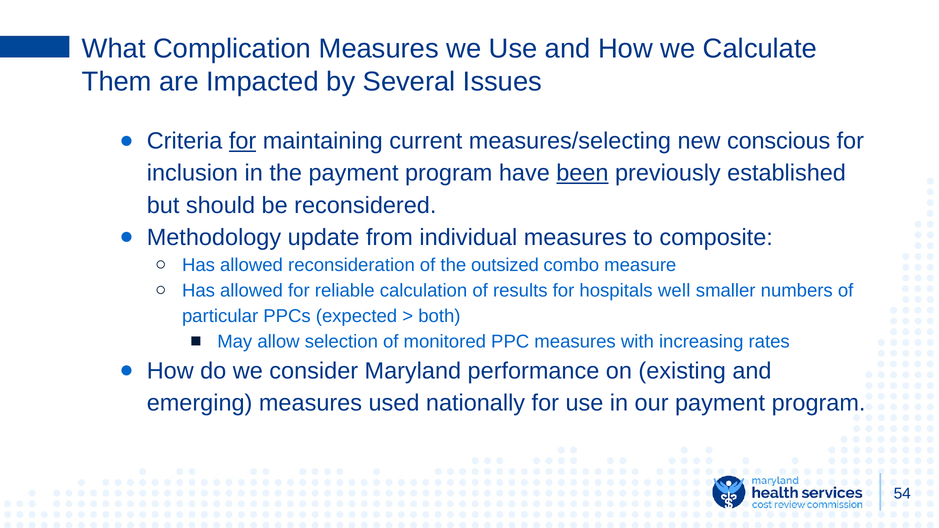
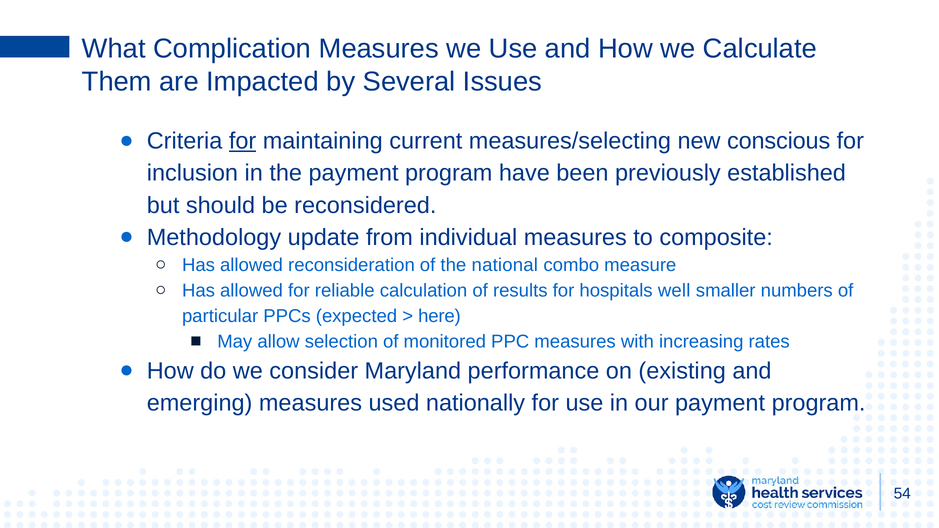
been underline: present -> none
outsized: outsized -> national
both: both -> here
